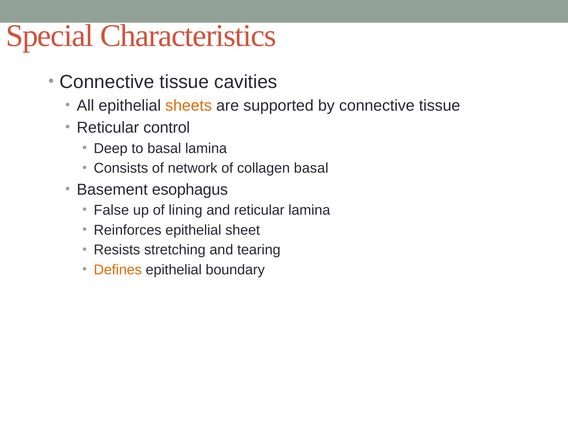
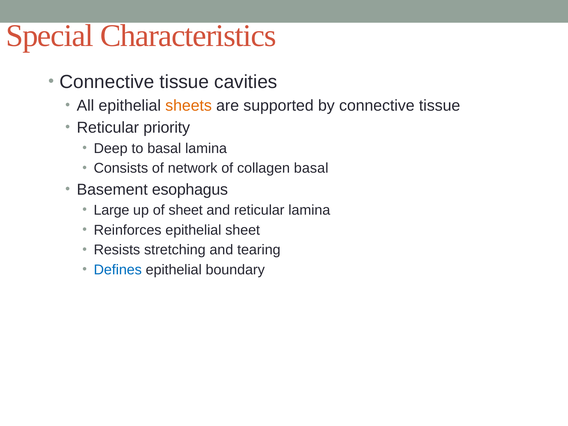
control: control -> priority
False: False -> Large
of lining: lining -> sheet
Defines colour: orange -> blue
